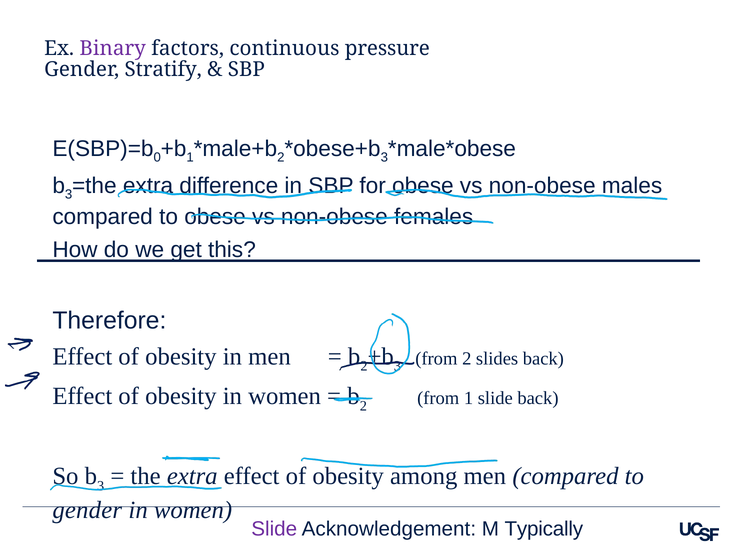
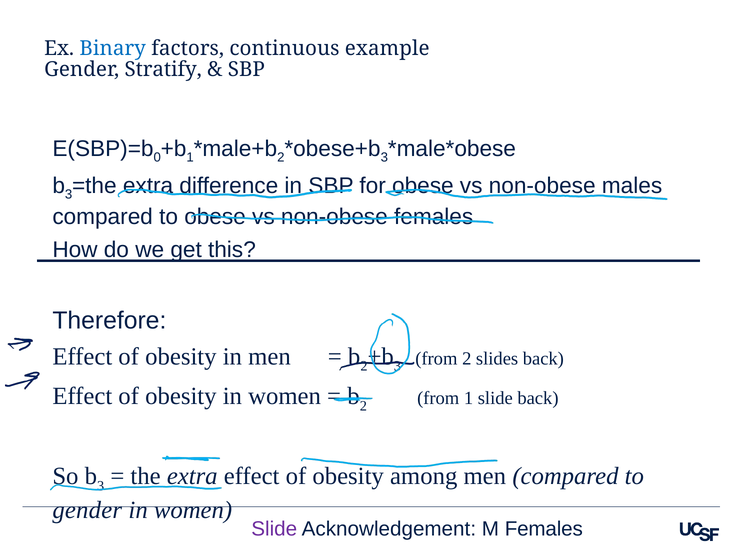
Binary colour: purple -> blue
pressure: pressure -> example
M Typically: Typically -> Females
